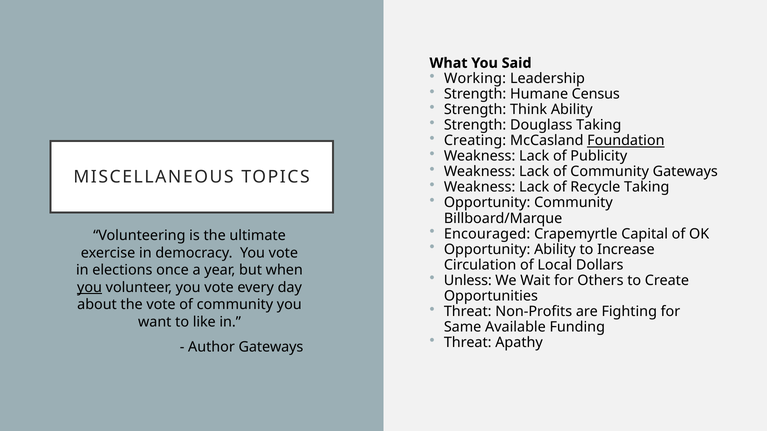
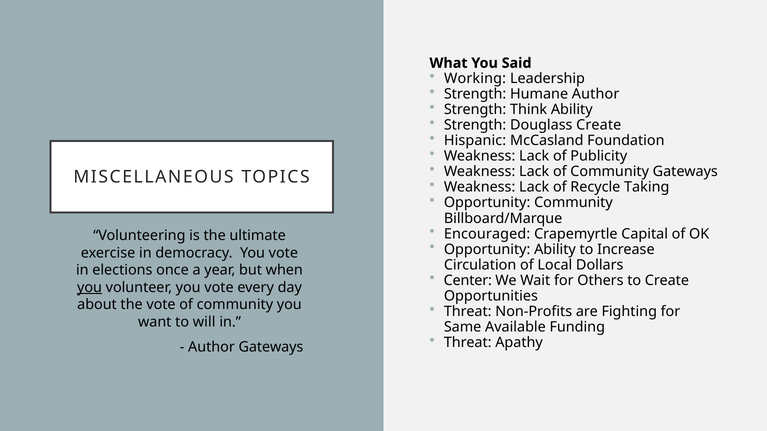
Humane Census: Census -> Author
Douglass Taking: Taking -> Create
Creating: Creating -> Hispanic
Foundation underline: present -> none
Unless: Unless -> Center
like: like -> will
